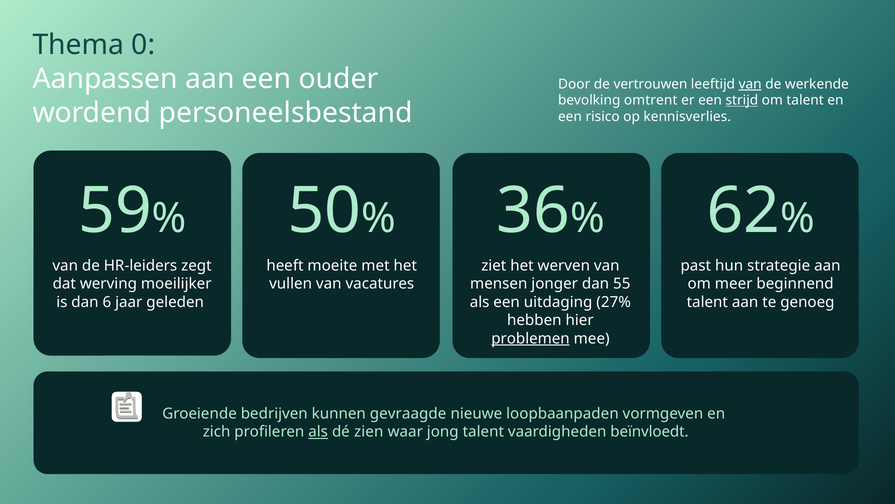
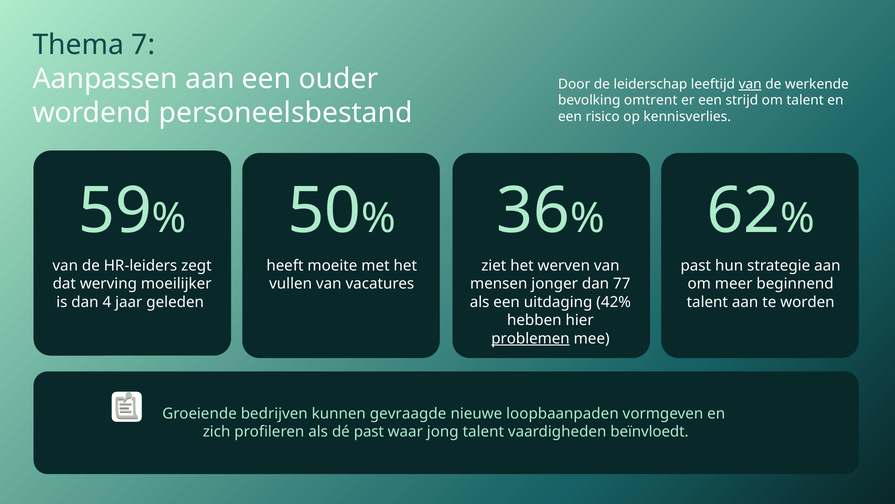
0: 0 -> 7
vertrouwen: vertrouwen -> leiderschap
strijd underline: present -> none
55: 55 -> 77
6: 6 -> 4
27%: 27% -> 42%
genoeg: genoeg -> worden
als at (318, 432) underline: present -> none
dé zien: zien -> past
